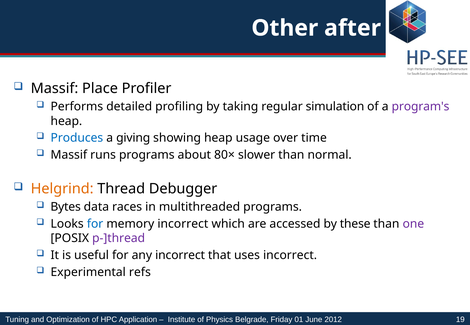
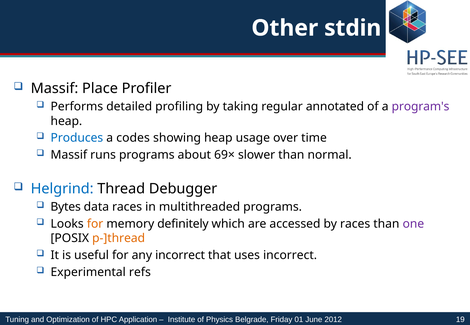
after: after -> stdin
simulation: simulation -> annotated
giving: giving -> codes
80×: 80× -> 69×
Helgrind colour: orange -> blue
for at (95, 224) colour: blue -> orange
memory incorrect: incorrect -> definitely
by these: these -> races
p-]thread colour: purple -> orange
